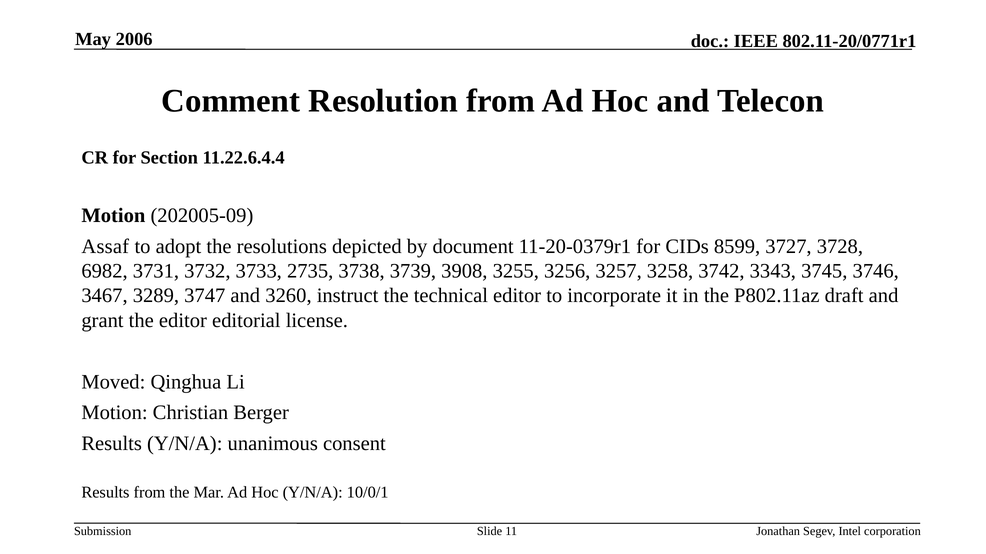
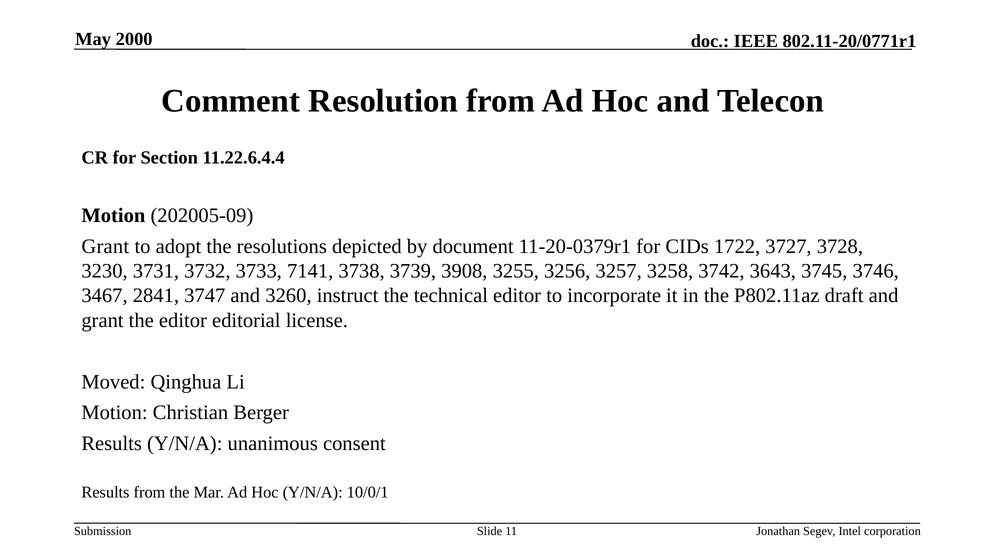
2006: 2006 -> 2000
Assaf at (105, 247): Assaf -> Grant
8599: 8599 -> 1722
6982: 6982 -> 3230
2735: 2735 -> 7141
3343: 3343 -> 3643
3289: 3289 -> 2841
